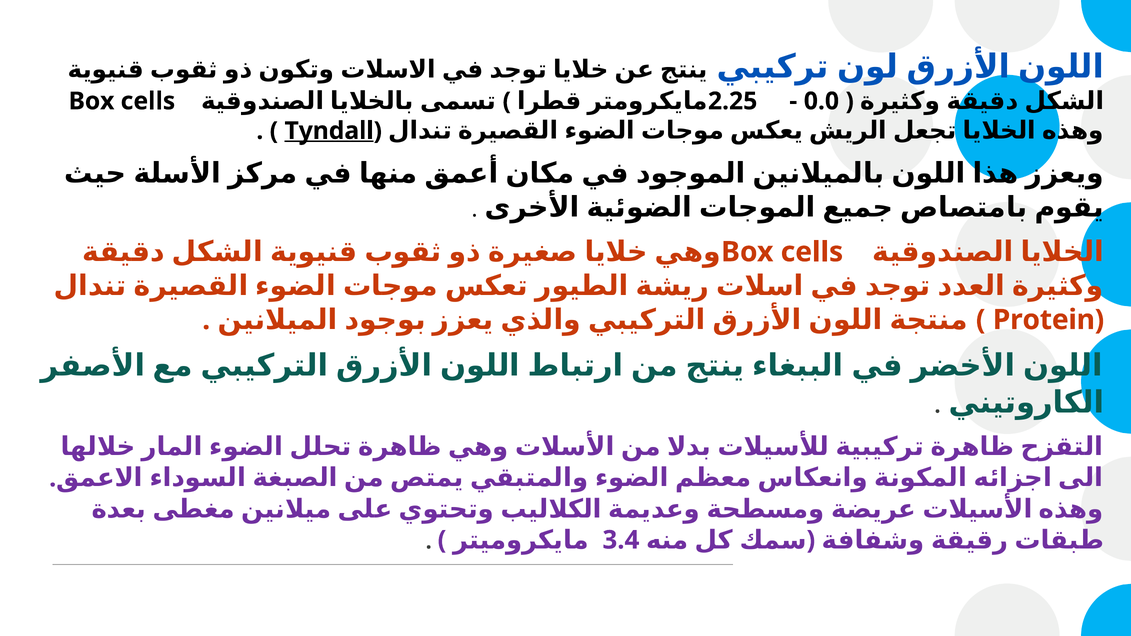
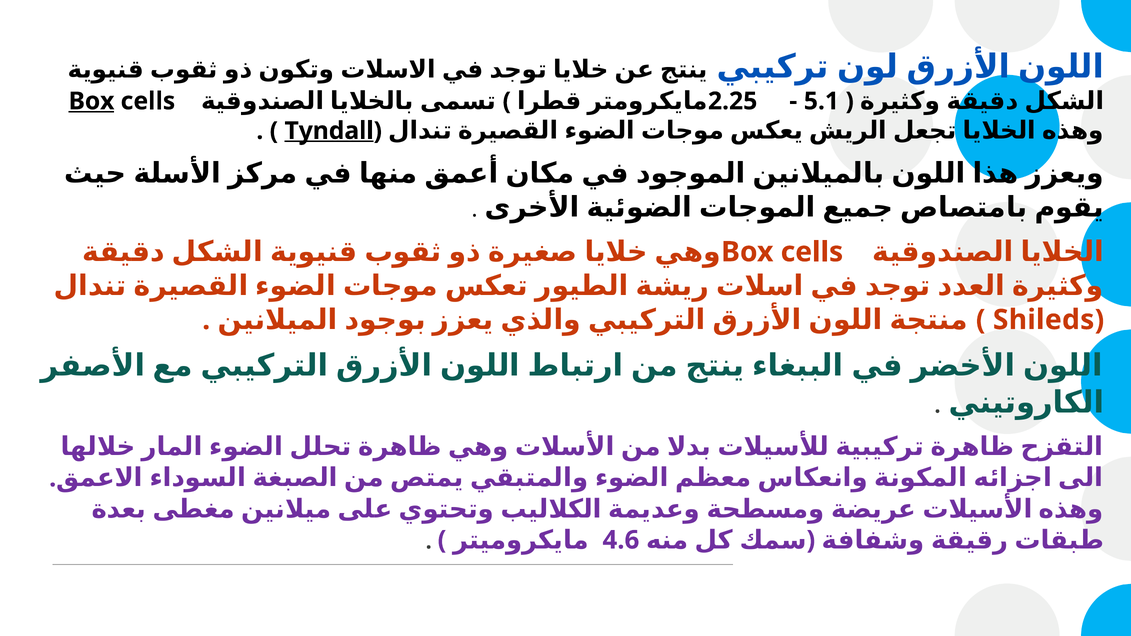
Box at (91, 101) underline: none -> present
0.0: 0.0 -> 5.1
Protein: Protein -> Shileds
3.4: 3.4 -> 4.6
